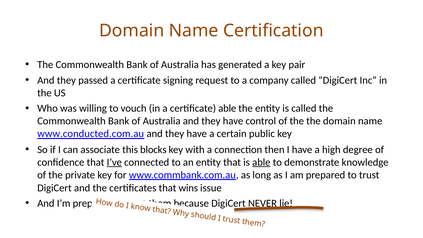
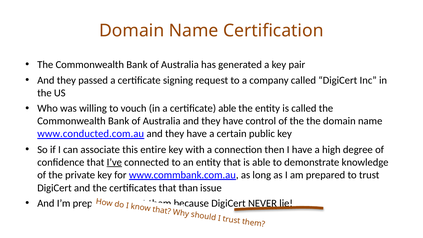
blocks: blocks -> entire
able at (261, 162) underline: present -> none
wins: wins -> than
